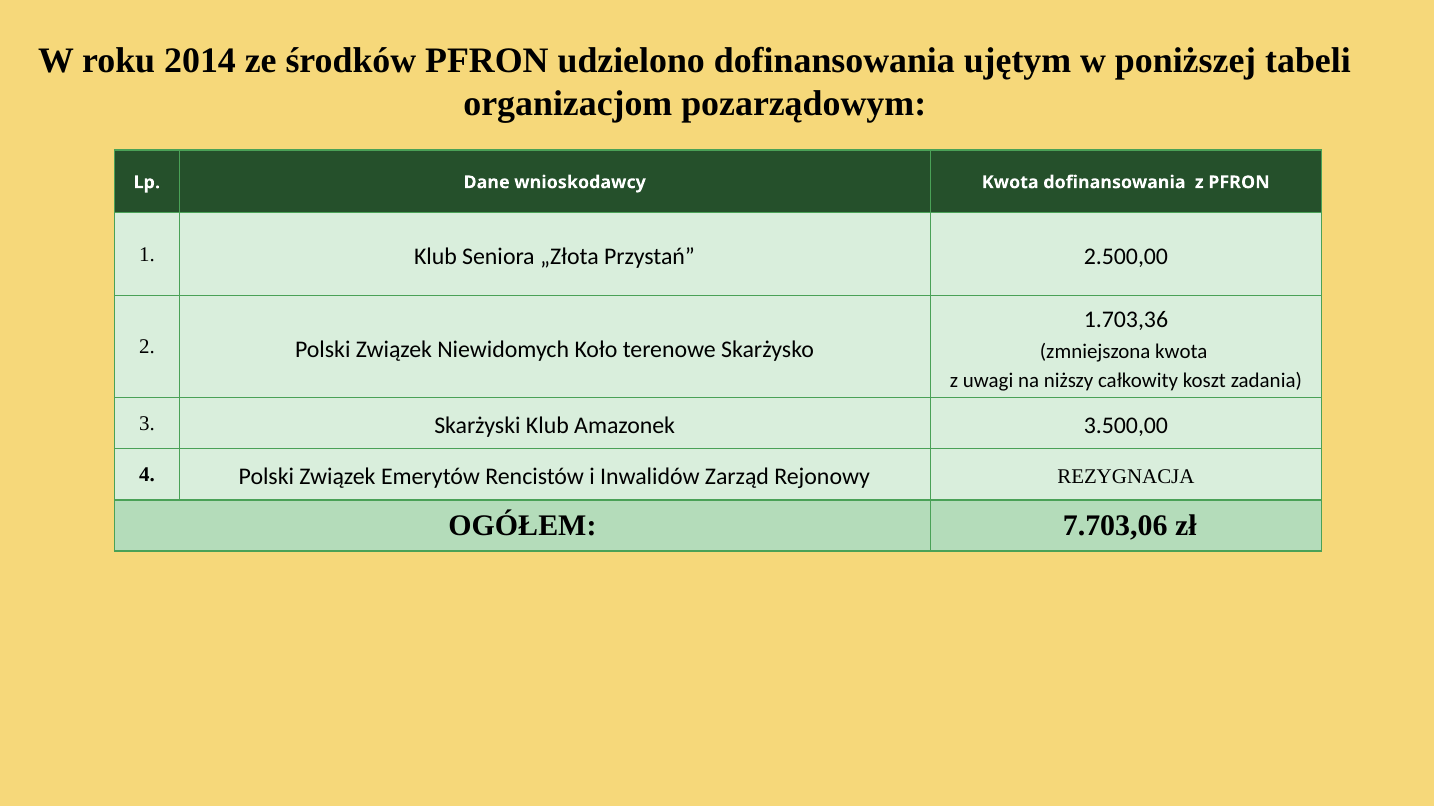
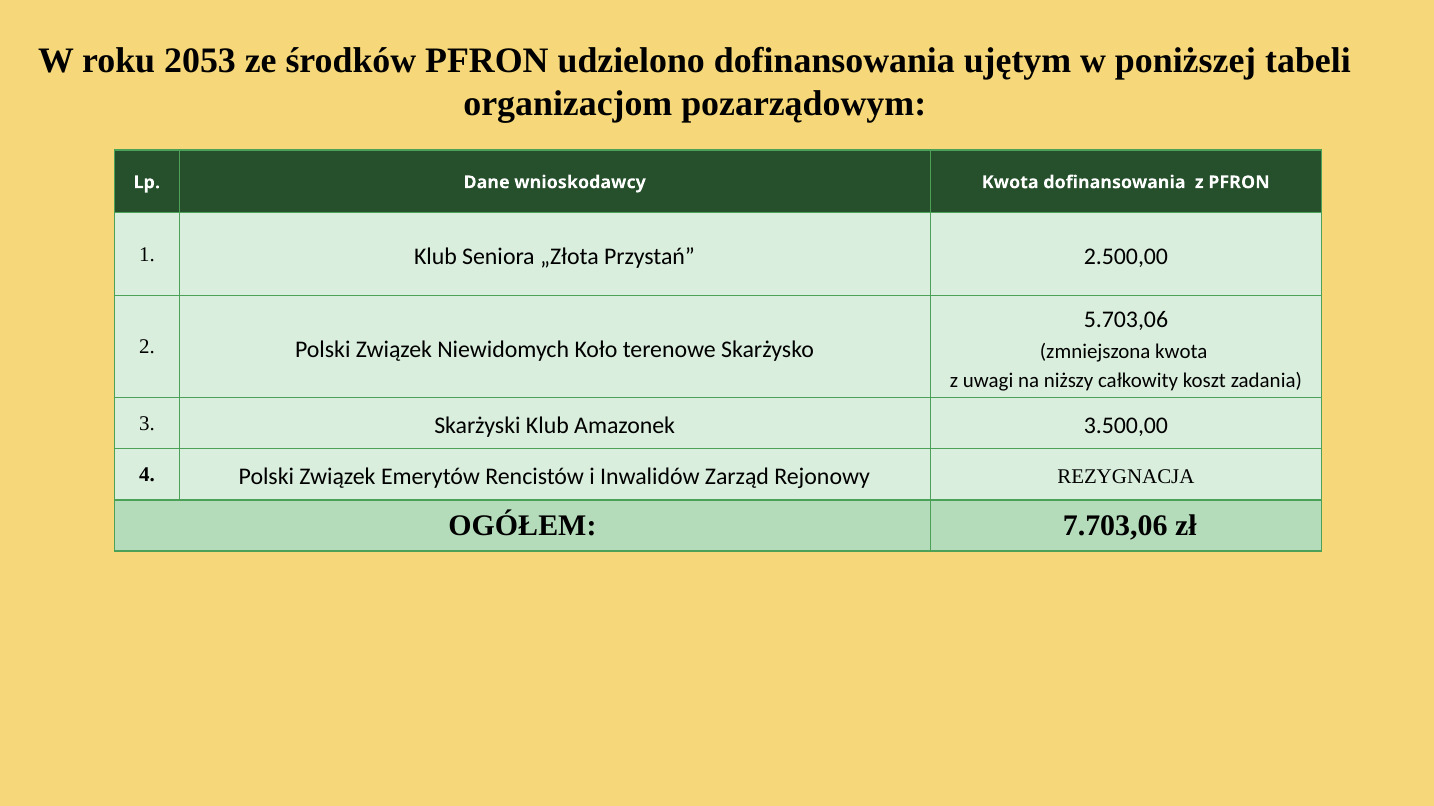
2014: 2014 -> 2053
1.703,36: 1.703,36 -> 5.703,06
